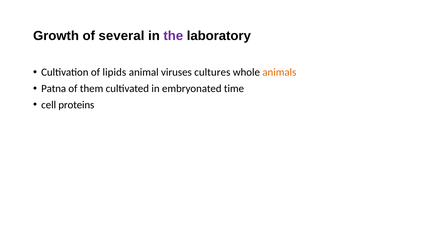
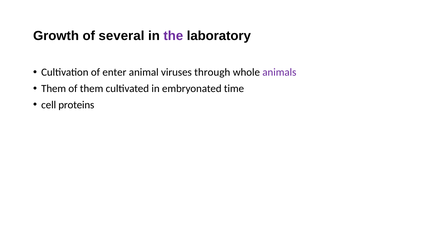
lipids: lipids -> enter
cultures: cultures -> through
animals colour: orange -> purple
Patna at (54, 89): Patna -> Them
